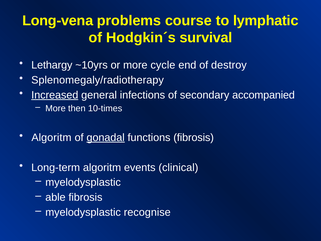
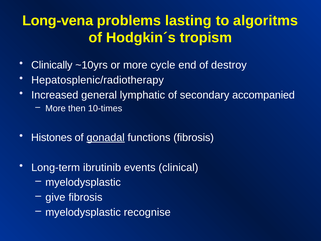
course: course -> lasting
lymphatic: lymphatic -> algoritms
survival: survival -> tropism
Lethargy: Lethargy -> Clinically
Splenomegaly/radiotherapy: Splenomegaly/radiotherapy -> Hepatosplenic/radiotherapy
Increased underline: present -> none
infections: infections -> lymphatic
Algoritm at (51, 137): Algoritm -> Histones
Long-term algoritm: algoritm -> ibrutinib
able: able -> give
